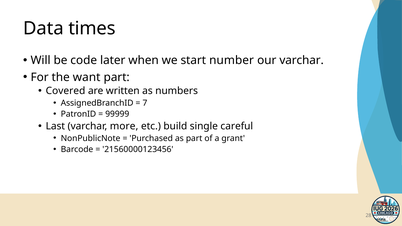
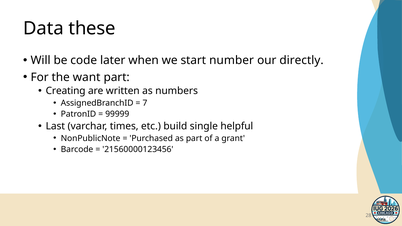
times: times -> these
our varchar: varchar -> directly
Covered: Covered -> Creating
more: more -> times
careful: careful -> helpful
